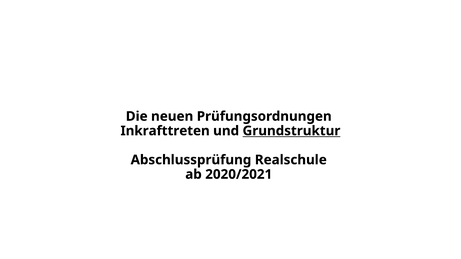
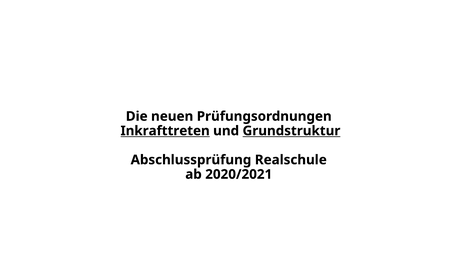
Inkrafttreten underline: none -> present
